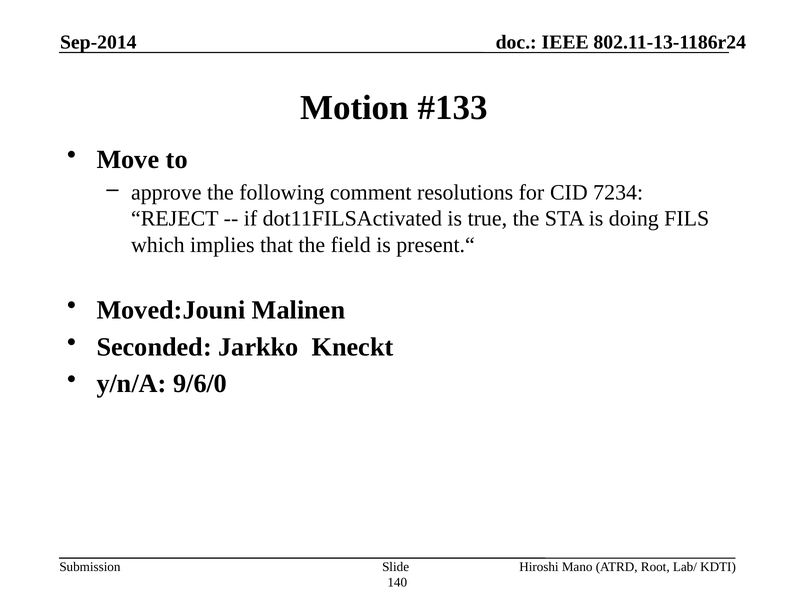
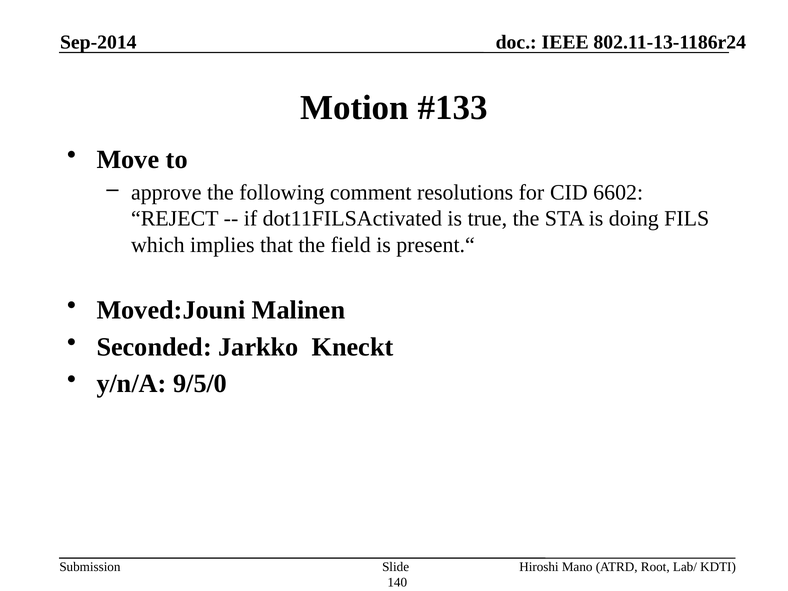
7234: 7234 -> 6602
9/6/0: 9/6/0 -> 9/5/0
